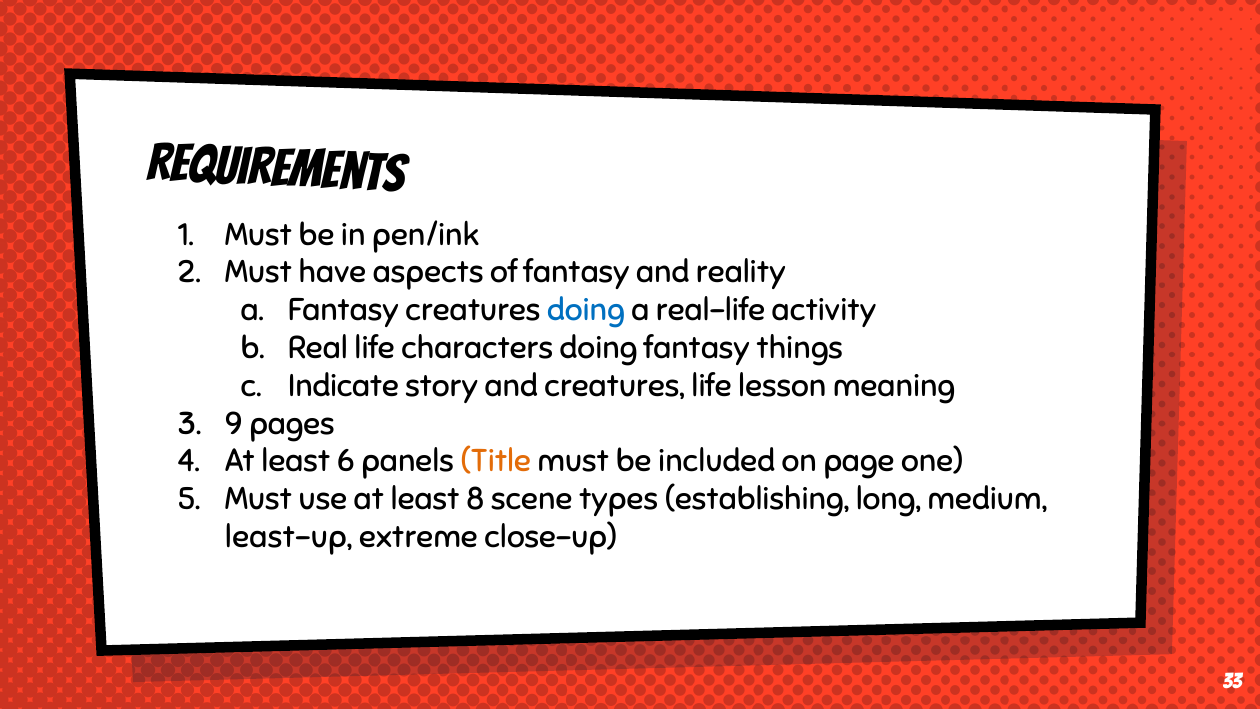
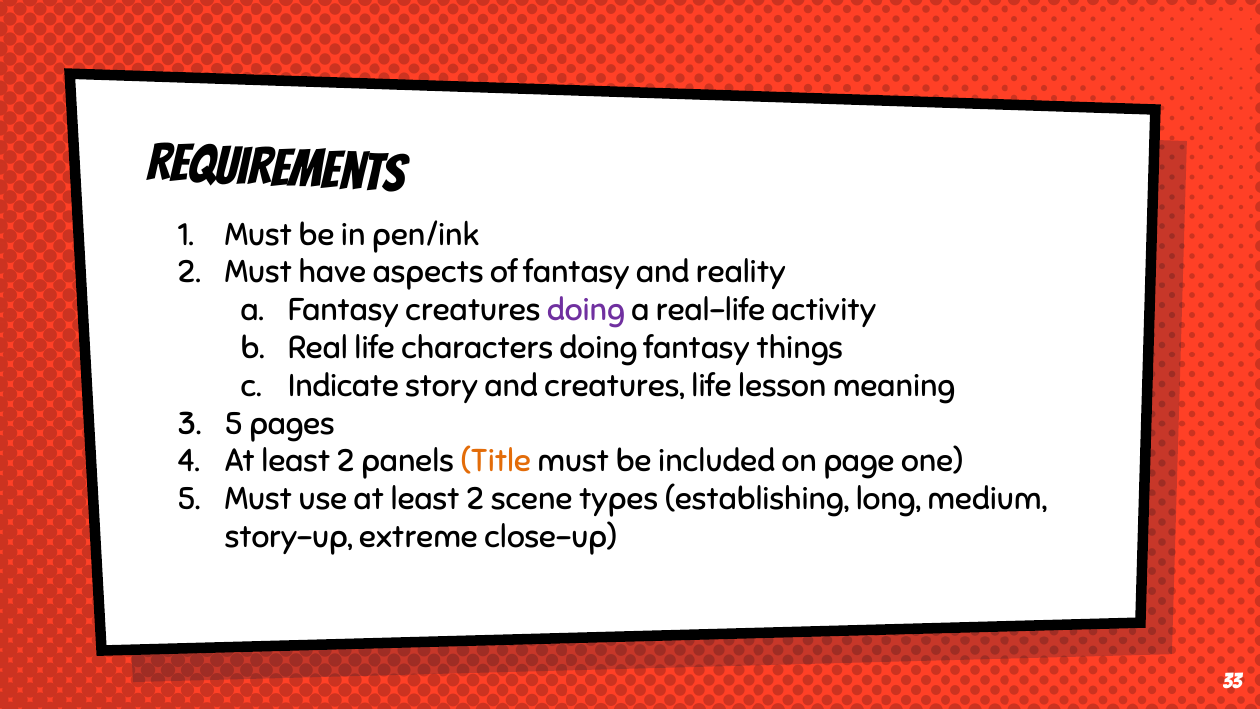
doing at (586, 310) colour: blue -> purple
3 9: 9 -> 5
6 at (346, 461): 6 -> 2
use at least 8: 8 -> 2
least-up: least-up -> story-up
